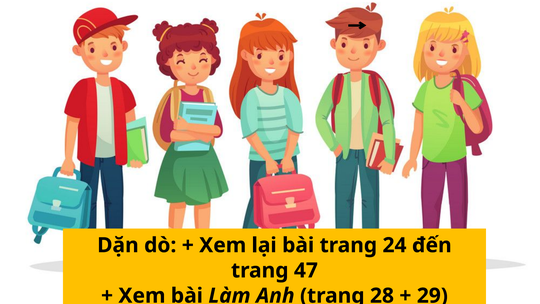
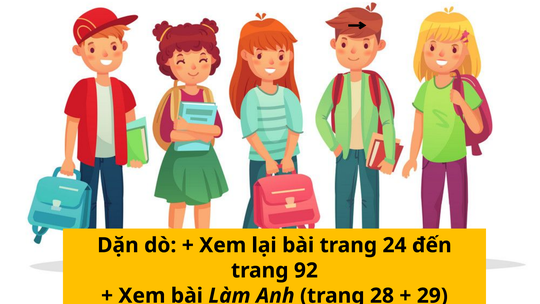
47: 47 -> 92
